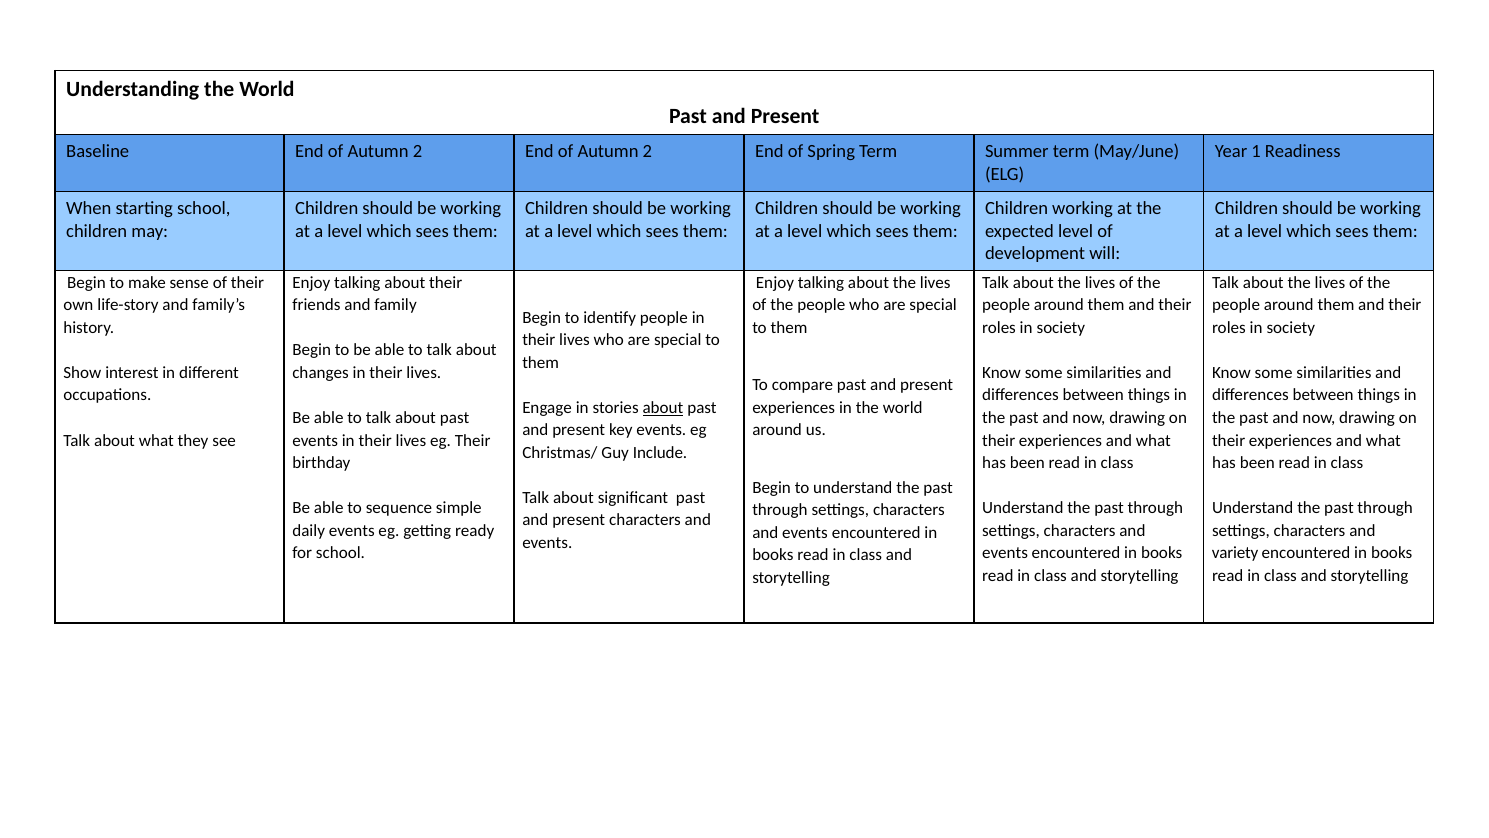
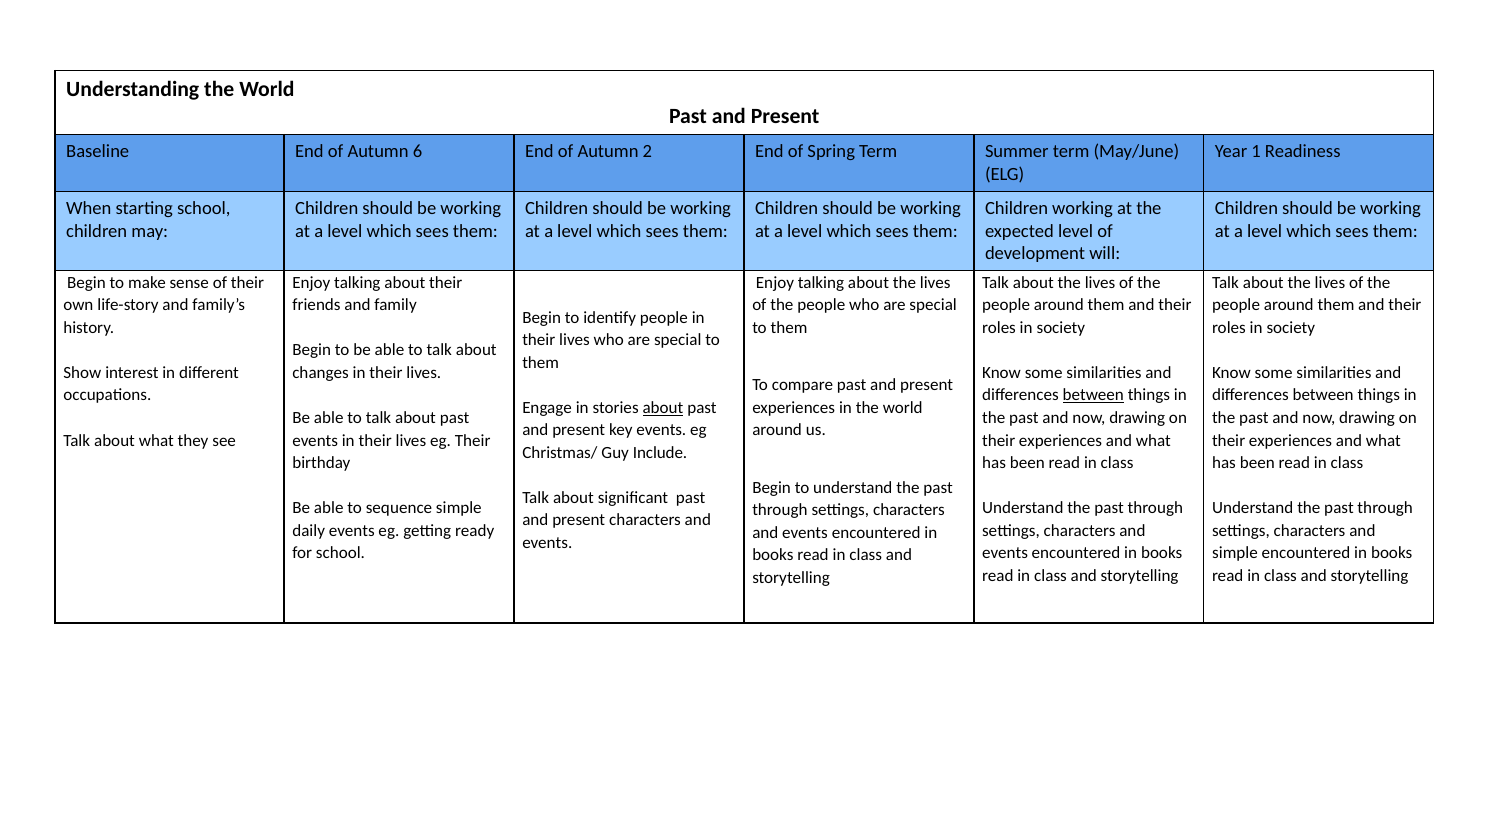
2 at (417, 152): 2 -> 6
between at (1093, 395) underline: none -> present
variety at (1235, 553): variety -> simple
